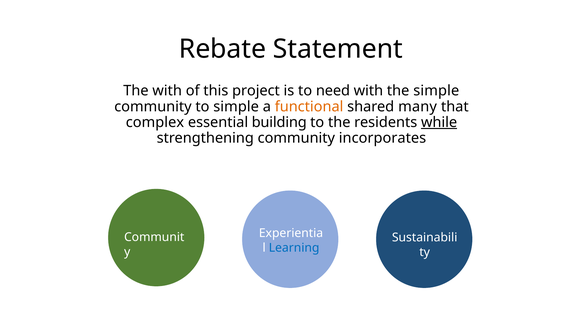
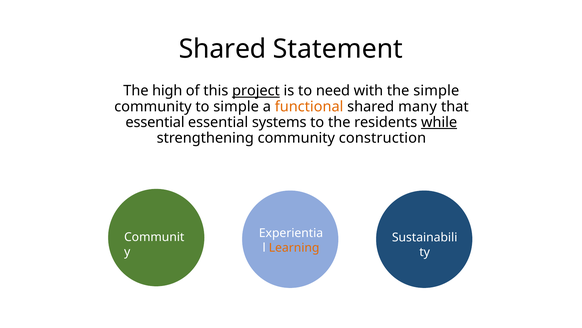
Rebate at (222, 49): Rebate -> Shared
The with: with -> high
project underline: none -> present
complex at (155, 122): complex -> essential
building: building -> systems
incorporates: incorporates -> construction
Learning at (294, 247) colour: blue -> orange
